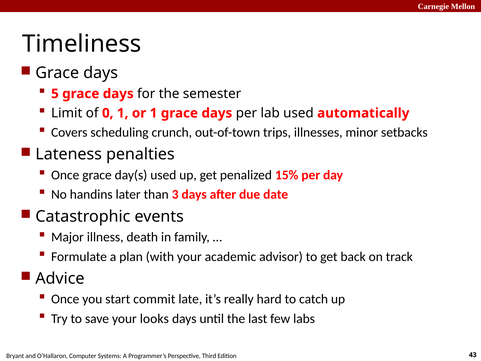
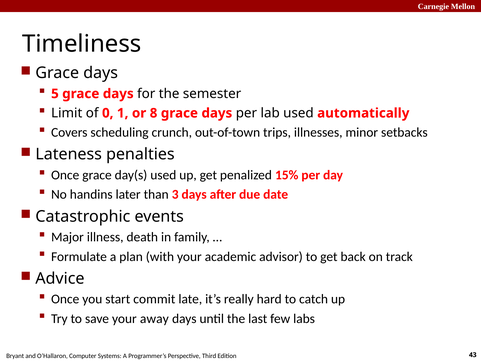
or 1: 1 -> 8
looks: looks -> away
